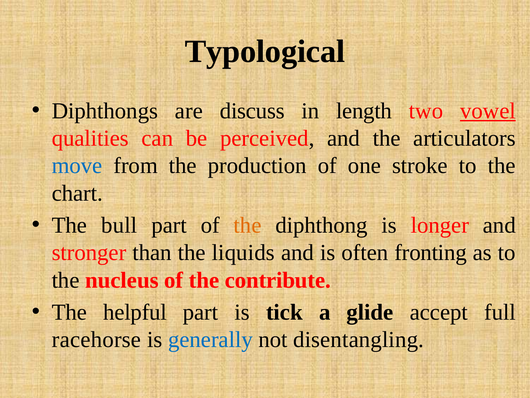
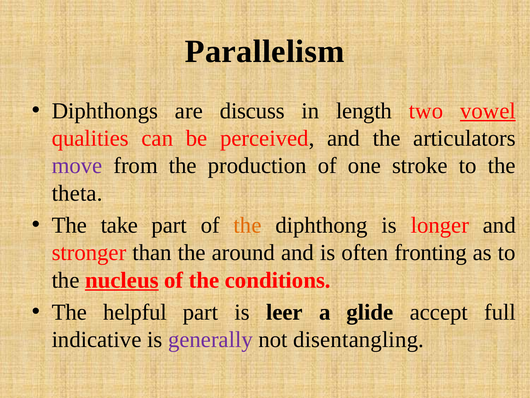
Typological: Typological -> Parallelism
move colour: blue -> purple
chart: chart -> theta
bull: bull -> take
liquids: liquids -> around
nucleus underline: none -> present
contribute: contribute -> conditions
tick: tick -> leer
racehorse: racehorse -> indicative
generally colour: blue -> purple
